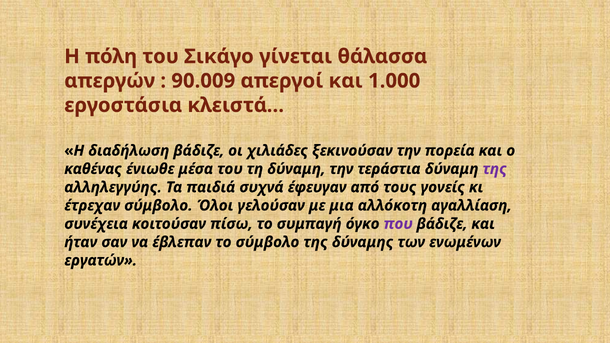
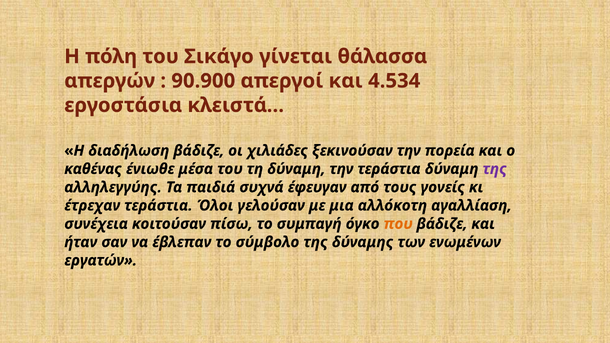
90.009: 90.009 -> 90.900
1.000: 1.000 -> 4.534
έτρεχαν σύμβολο: σύμβολο -> τεράστια
που colour: purple -> orange
